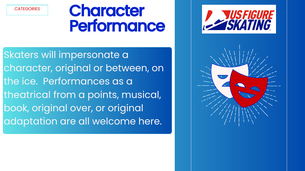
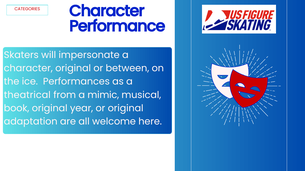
points: points -> mimic
over: over -> year
